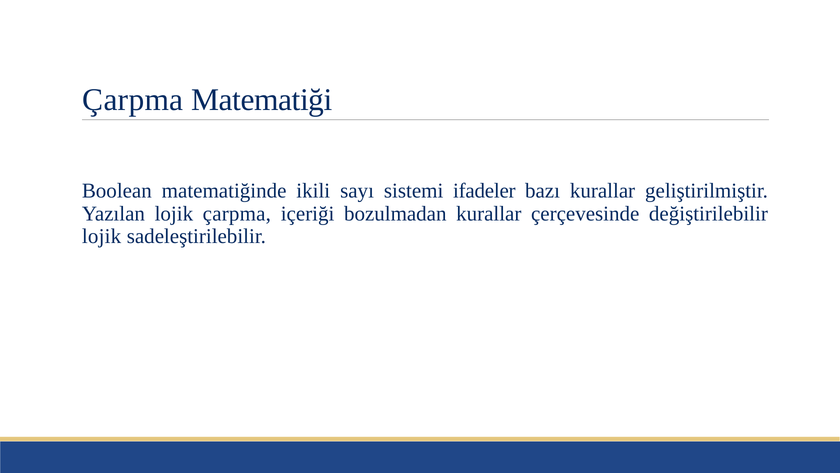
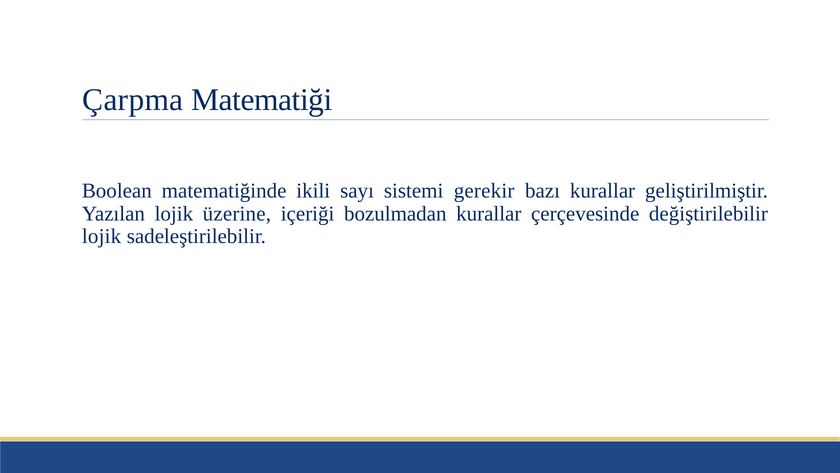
ifadeler: ifadeler -> gerekir
lojik çarpma: çarpma -> üzerine
